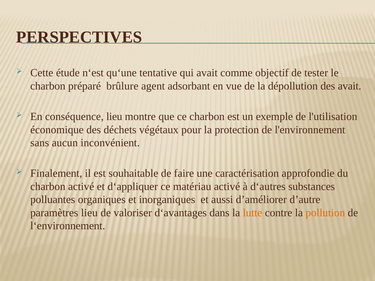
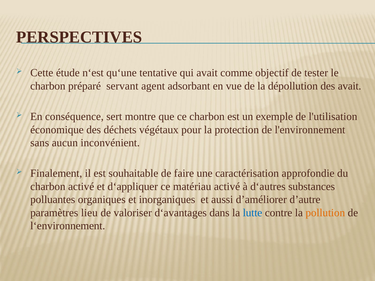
brûlure: brûlure -> servant
conséquence lieu: lieu -> sert
lutte colour: orange -> blue
